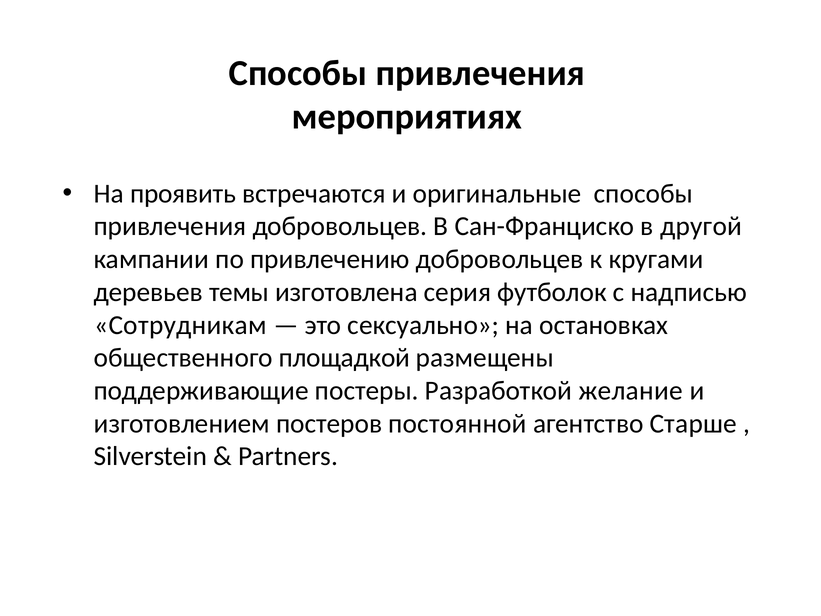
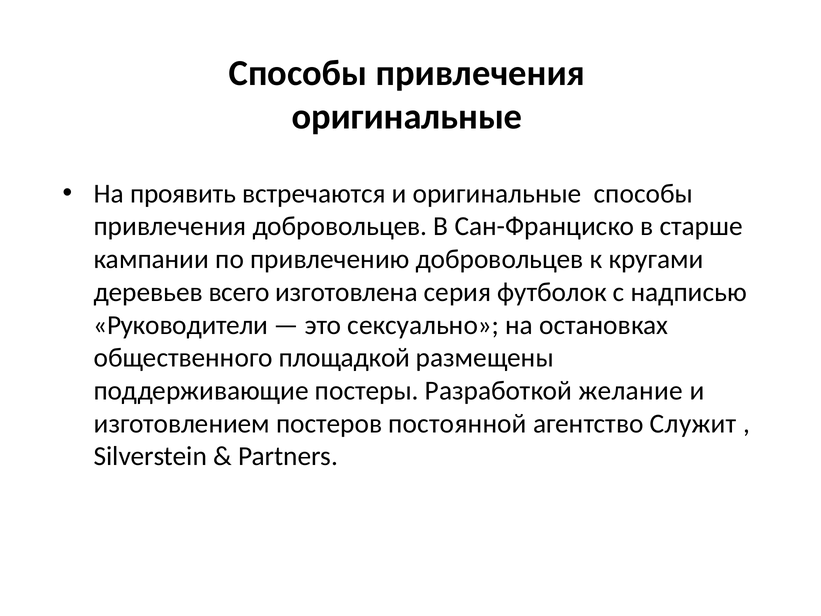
мероприятиях at (407, 117): мероприятиях -> оригинальные
другой: другой -> старше
темы: темы -> всего
Сотрудникам: Сотрудникам -> Руководители
Старше: Старше -> Служит
